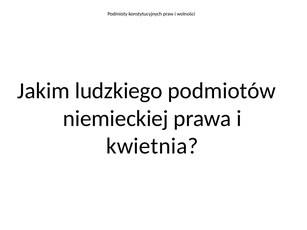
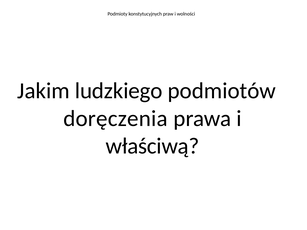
niemieckiej: niemieckiej -> doręczenia
kwietnia: kwietnia -> właściwą
